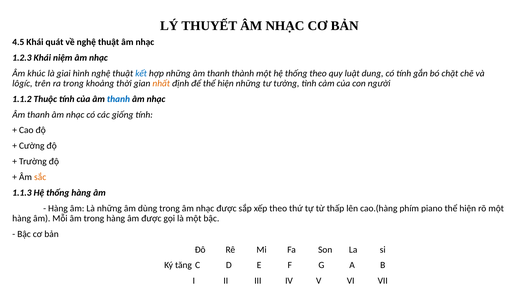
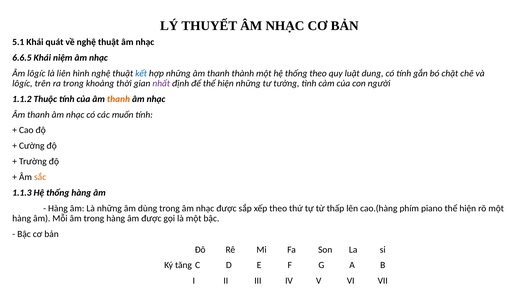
4.5: 4.5 -> 5.1
1.2.3: 1.2.3 -> 6.6.5
Âm khúc: khúc -> lôgíc
giai: giai -> liên
nhất colour: orange -> purple
thanh at (118, 99) colour: blue -> orange
giống: giống -> muốn
